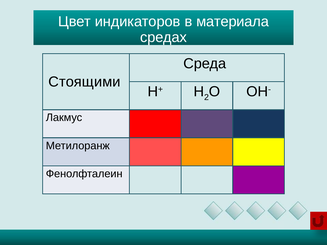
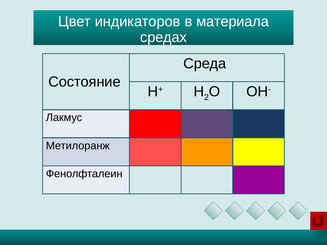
Стоящими: Стоящими -> Состояние
